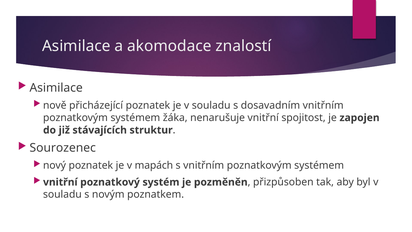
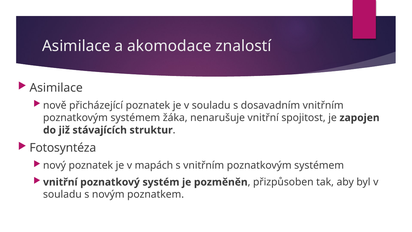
Sourozenec: Sourozenec -> Fotosyntéza
